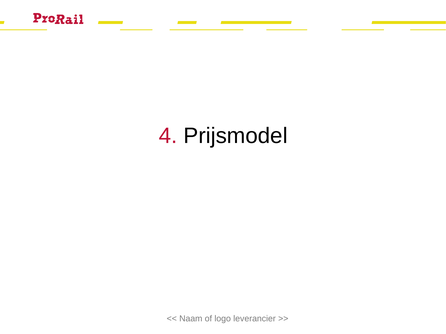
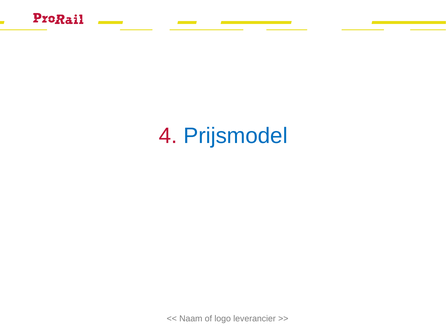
Prijsmodel colour: black -> blue
